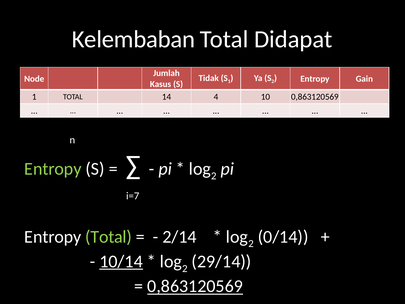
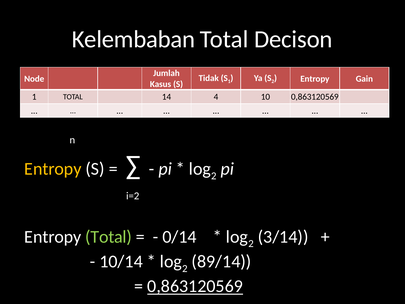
Didapat: Didapat -> Decison
Entropy at (53, 169) colour: light green -> yellow
i=7: i=7 -> i=2
2/14: 2/14 -> 0/14
0/14: 0/14 -> 3/14
10/14 underline: present -> none
29/14: 29/14 -> 89/14
